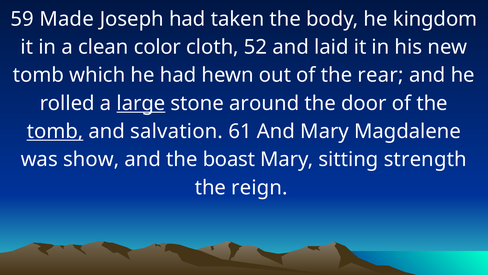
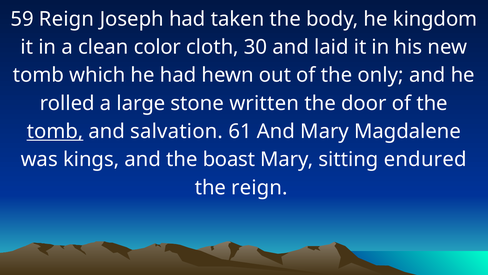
59 Made: Made -> Reign
52: 52 -> 30
rear: rear -> only
large underline: present -> none
around: around -> written
show: show -> kings
strength: strength -> endured
